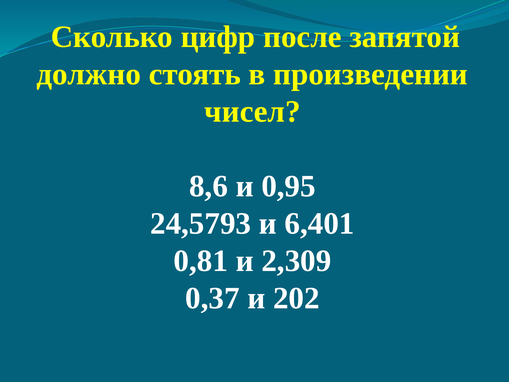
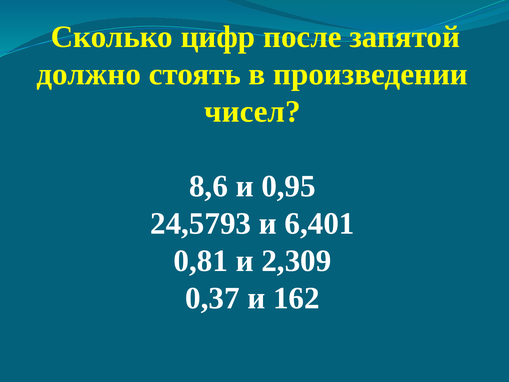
202: 202 -> 162
